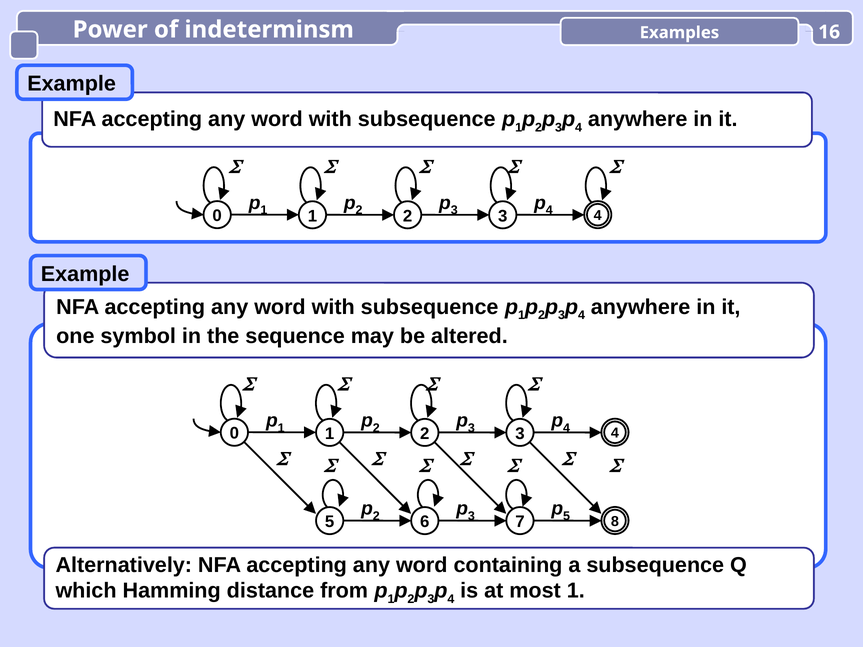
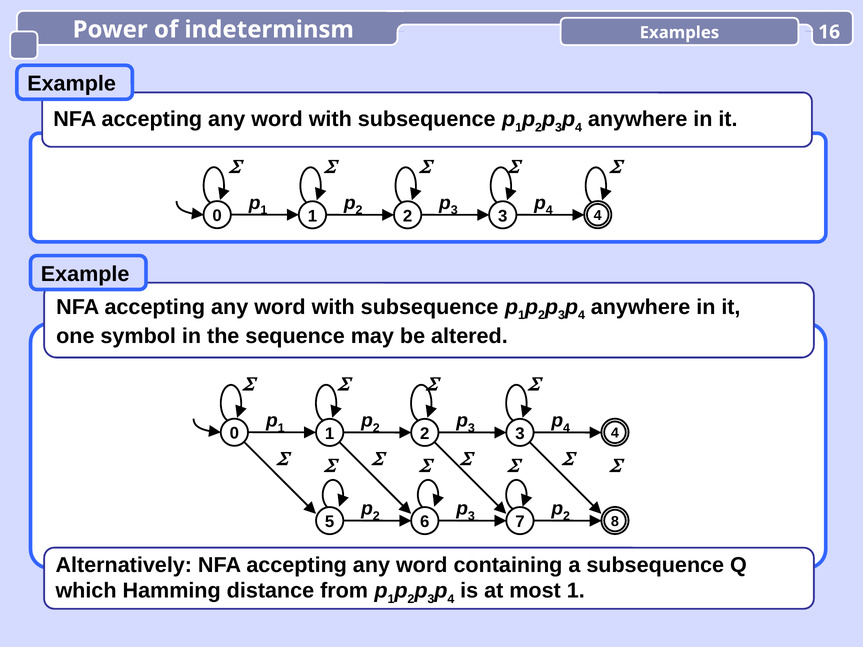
5 at (567, 516): 5 -> 2
